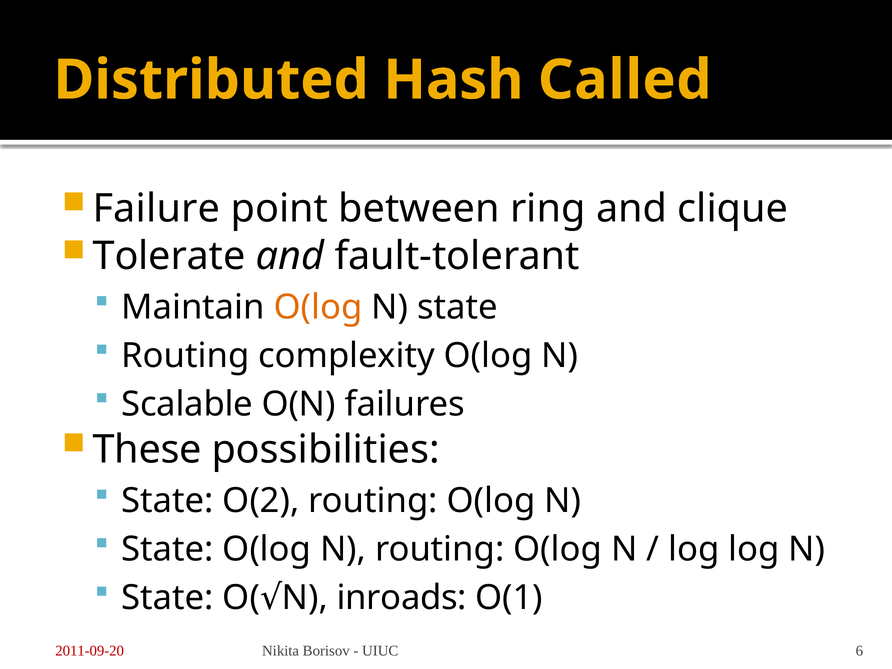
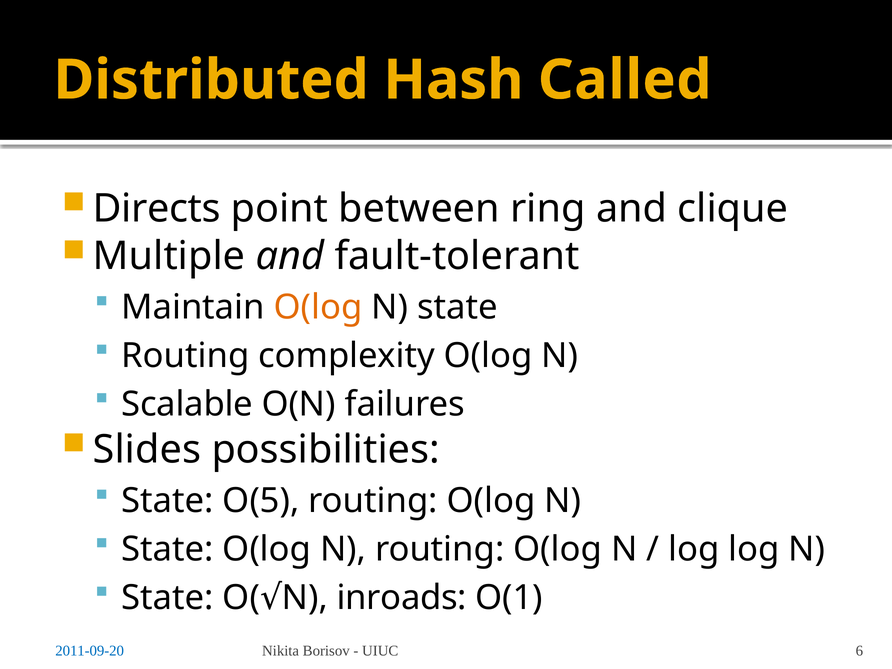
Failure: Failure -> Directs
Tolerate: Tolerate -> Multiple
These: These -> Slides
O(2: O(2 -> O(5
2011-09-20 colour: red -> blue
